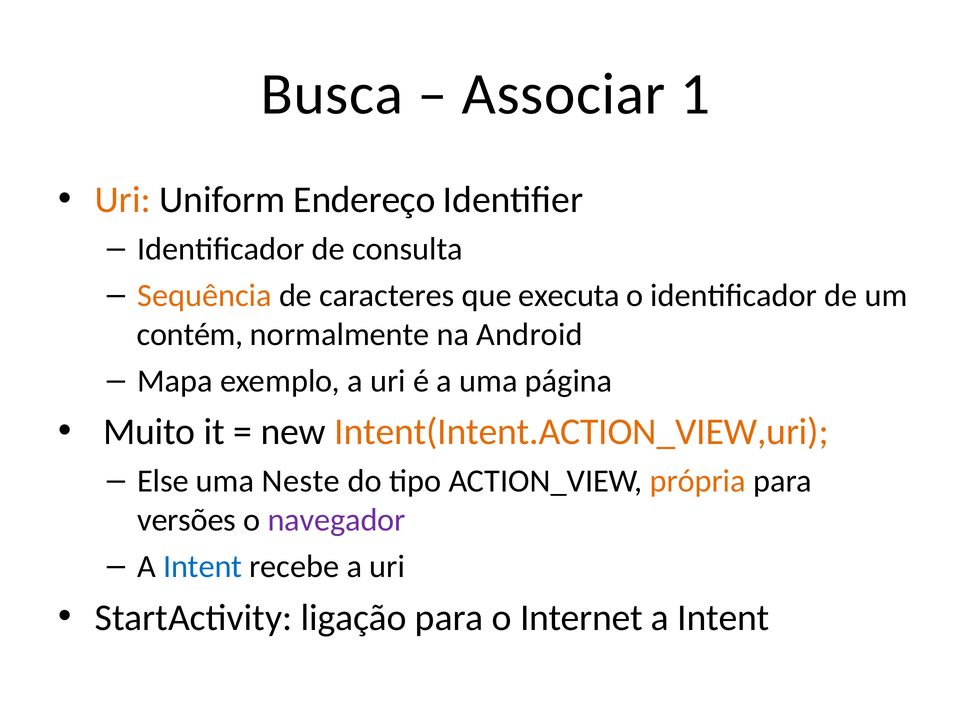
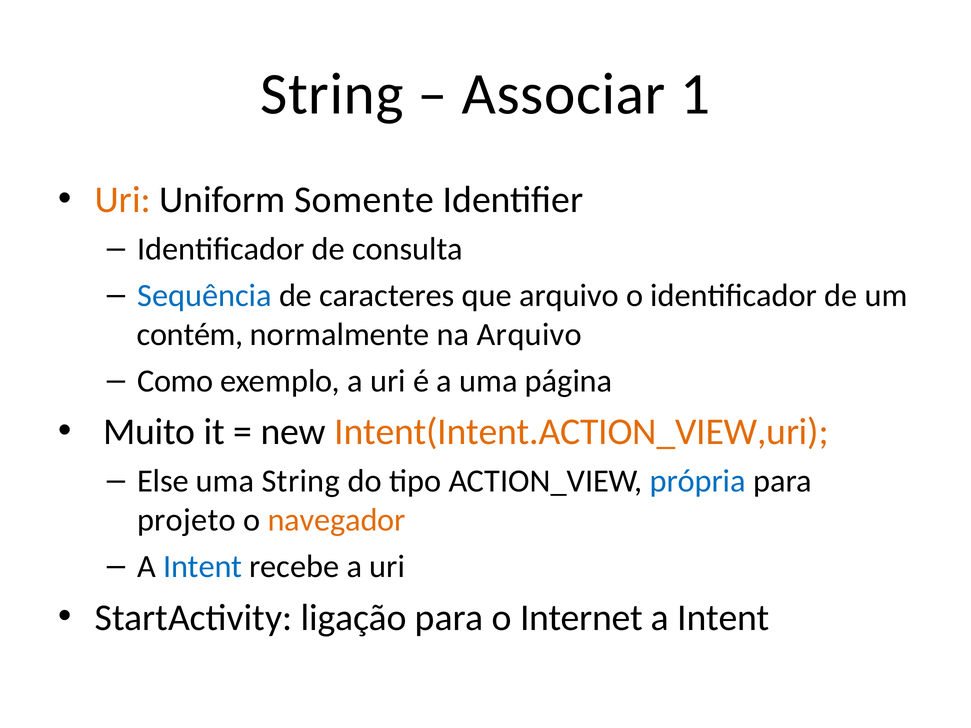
Busca at (332, 94): Busca -> String
Endereço: Endereço -> Somente
Sequência colour: orange -> blue
que executa: executa -> arquivo
na Android: Android -> Arquivo
Mapa: Mapa -> Como
uma Neste: Neste -> String
própria colour: orange -> blue
versões: versões -> projeto
navegador colour: purple -> orange
